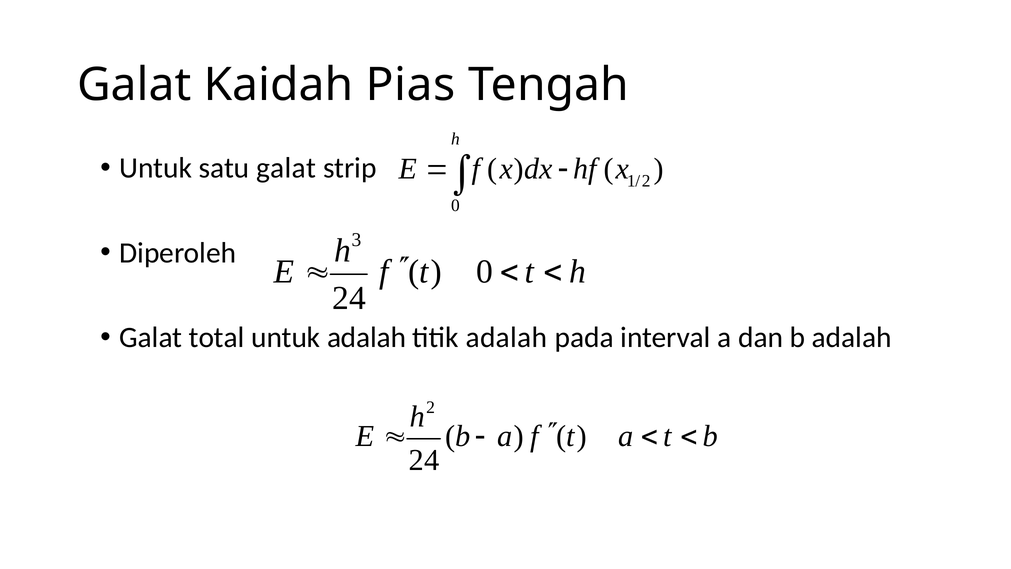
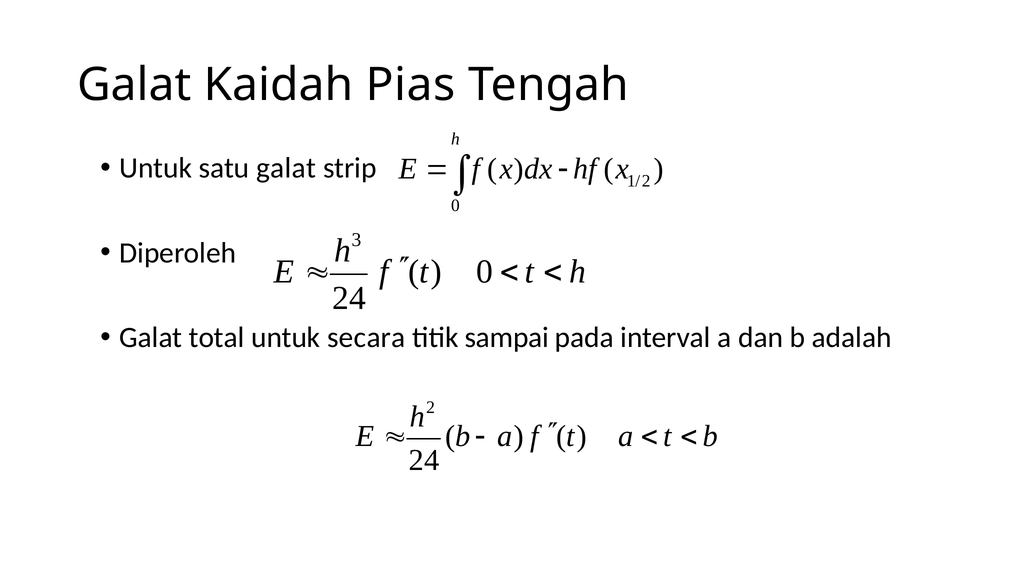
untuk adalah: adalah -> secara
titik adalah: adalah -> sampai
